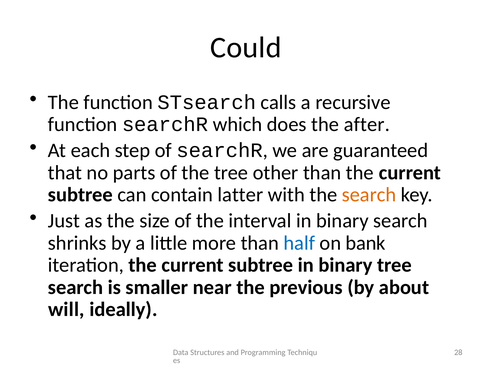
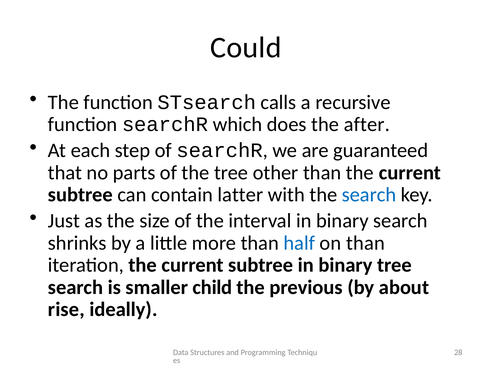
search at (369, 195) colour: orange -> blue
on bank: bank -> than
near: near -> child
will: will -> rise
